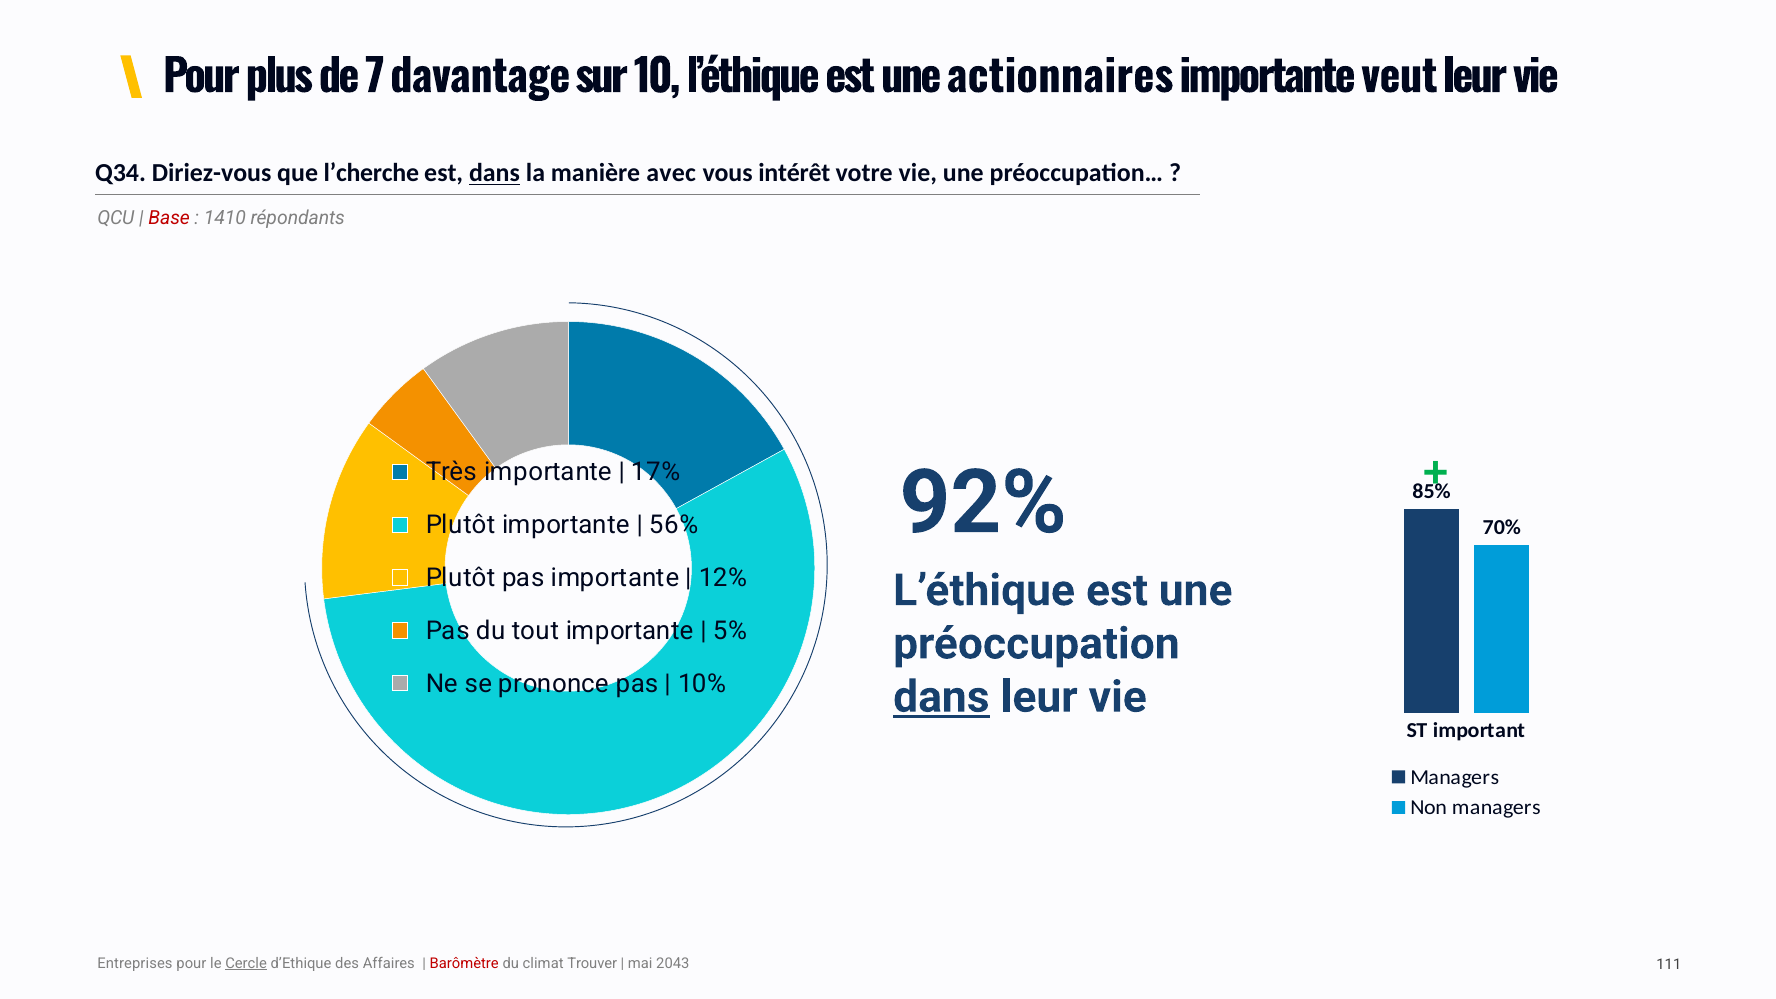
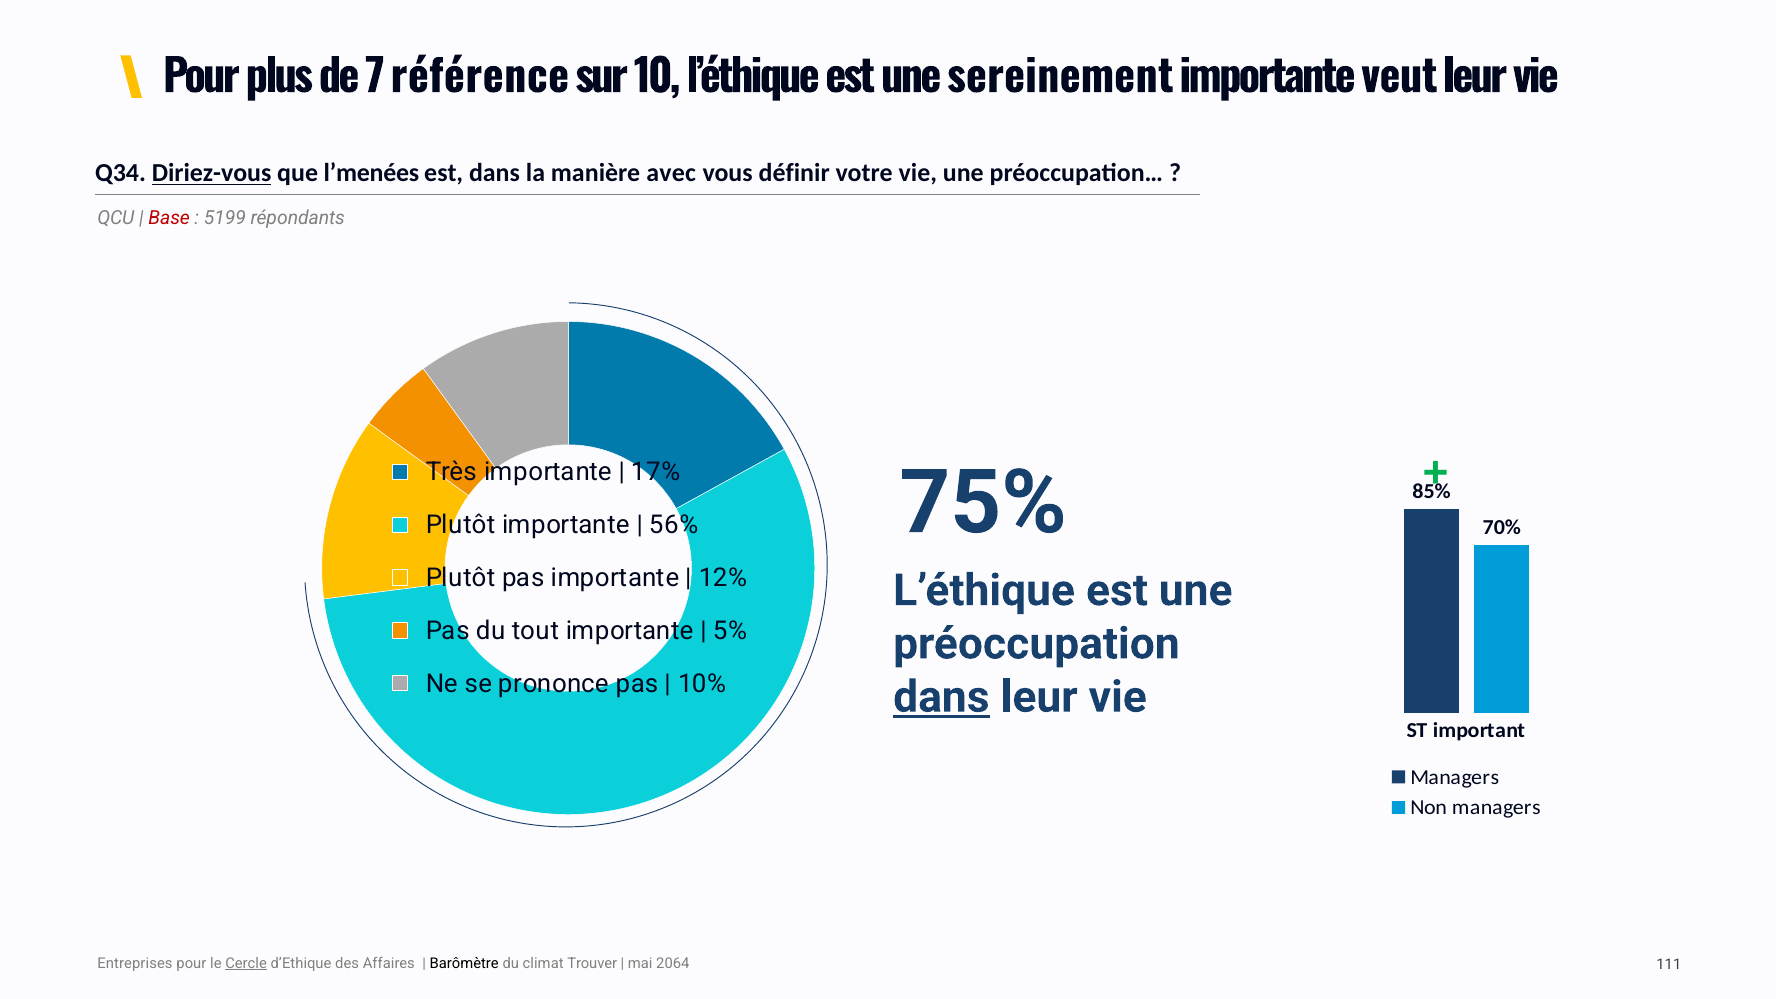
davantage: davantage -> référence
actionnaires: actionnaires -> sereinement
Diriez-vous underline: none -> present
l’cherche: l’cherche -> l’menées
dans at (494, 173) underline: present -> none
intérêt: intérêt -> définir
1410: 1410 -> 5199
92%: 92% -> 75%
Barômètre colour: red -> black
2043: 2043 -> 2064
